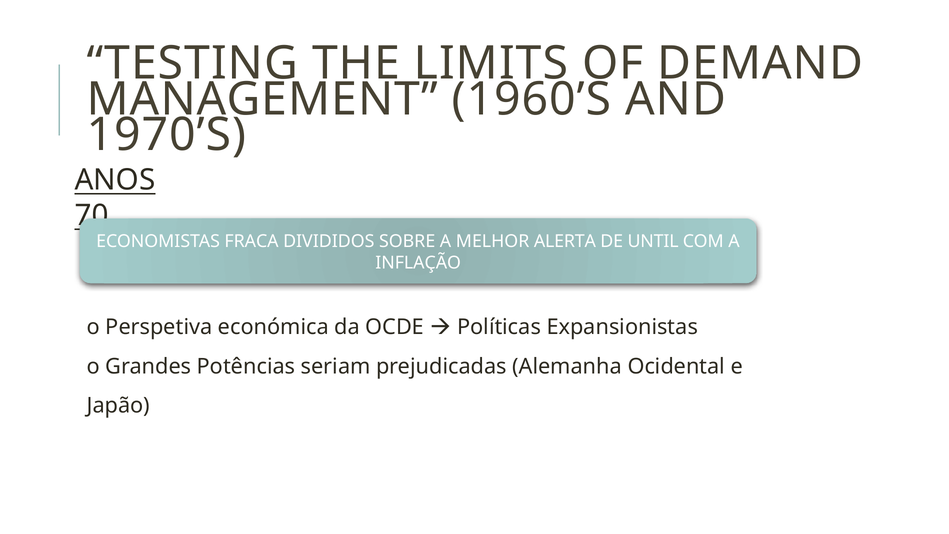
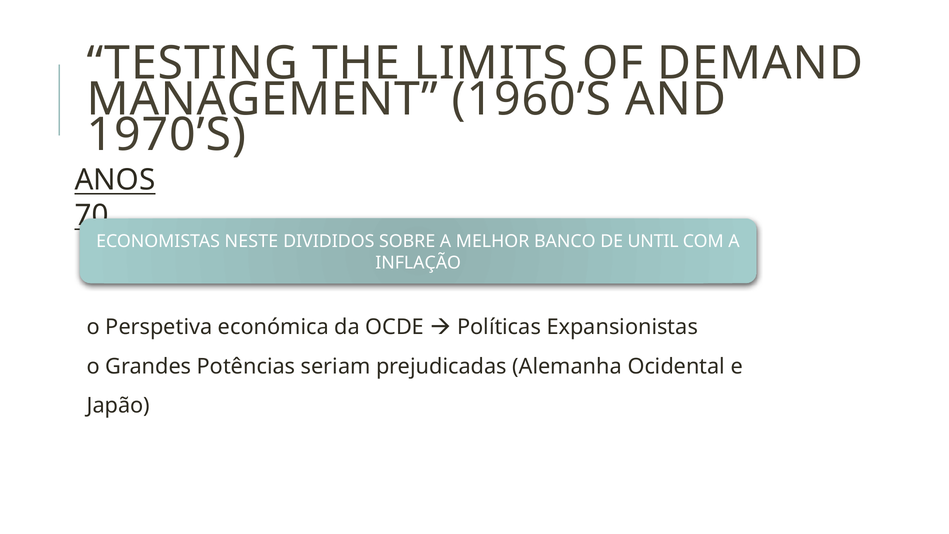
FRACA: FRACA -> NESTE
ALERTA: ALERTA -> BANCO
